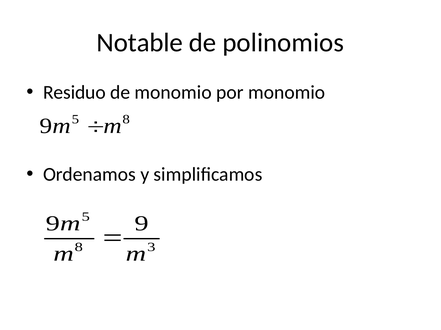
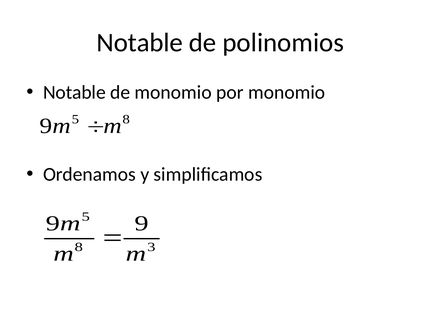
Residuo at (74, 93): Residuo -> Notable
